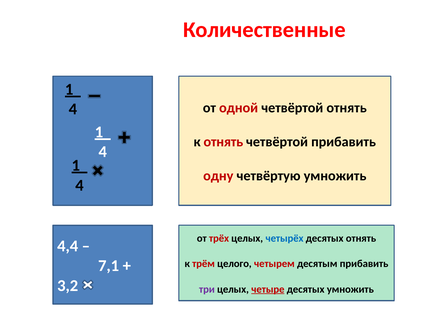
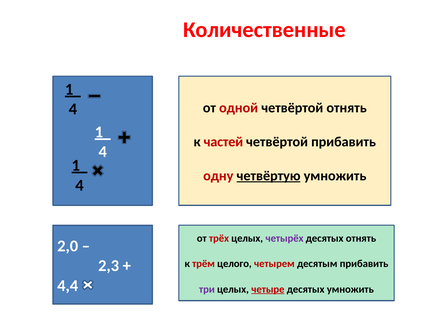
к отнять: отнять -> частей
четвёртую underline: none -> present
четырёх colour: blue -> purple
4,4: 4,4 -> 2,0
7,1: 7,1 -> 2,3
3,2: 3,2 -> 4,4
